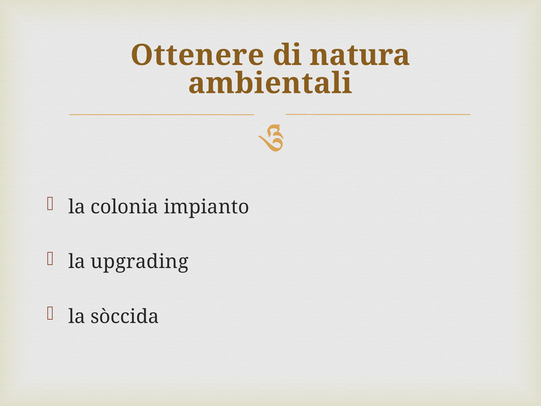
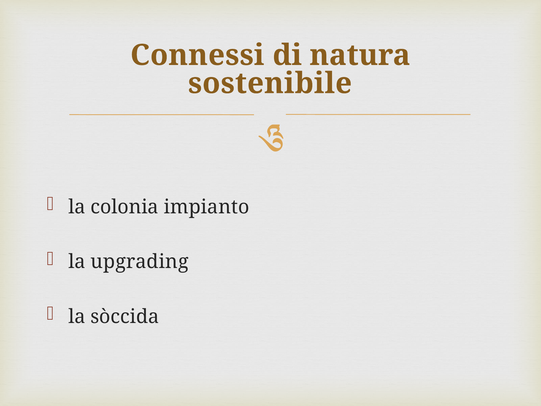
Ottenere: Ottenere -> Connessi
ambientali: ambientali -> sostenibile
